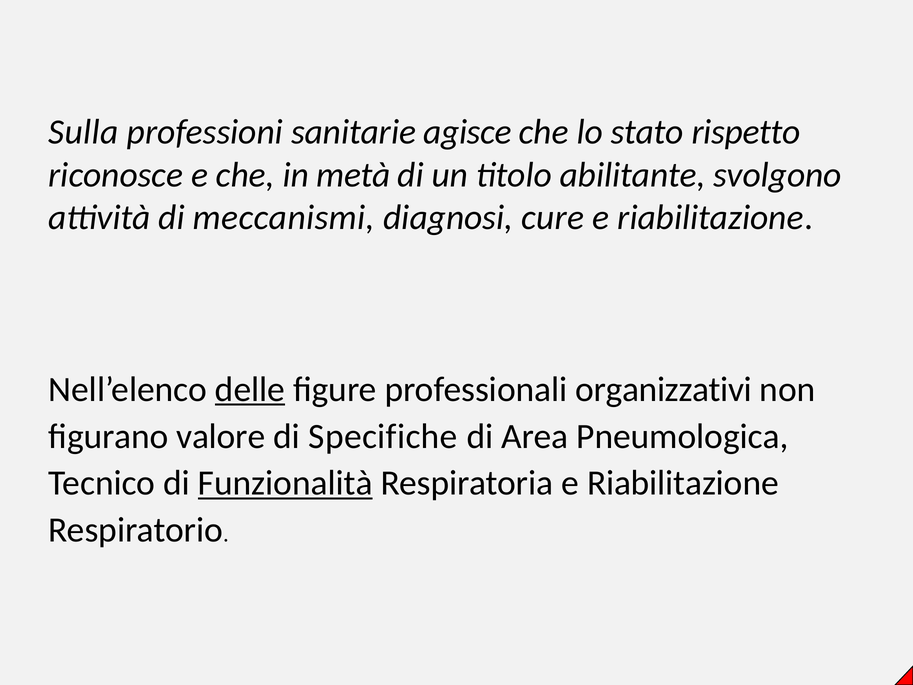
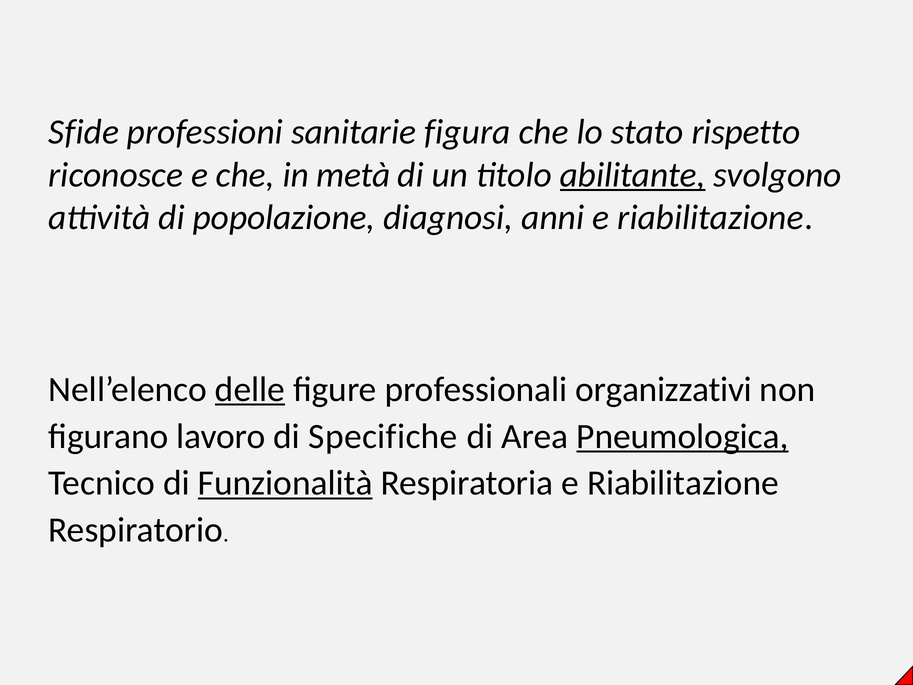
Sulla: Sulla -> Sfide
agisce: agisce -> figura
abilitante underline: none -> present
meccanismi: meccanismi -> popolazione
cure: cure -> anni
valore: valore -> lavoro
Pneumologica underline: none -> present
